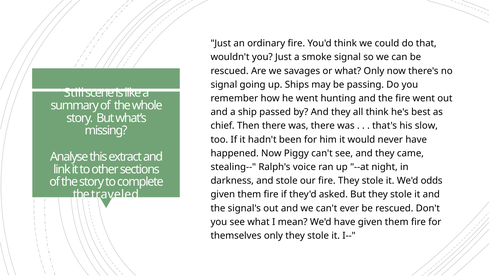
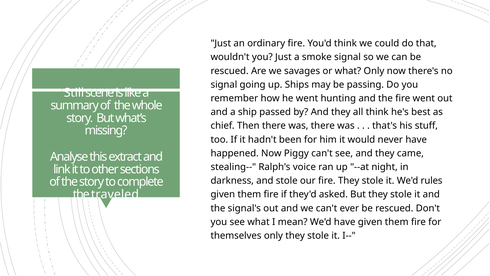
slow: slow -> stuff
odds: odds -> rules
